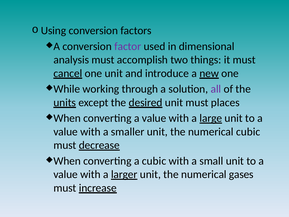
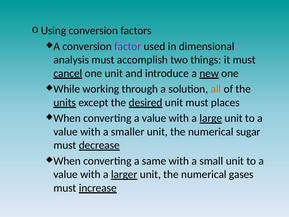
all colour: purple -> orange
numerical cubic: cubic -> sugar
a cubic: cubic -> same
